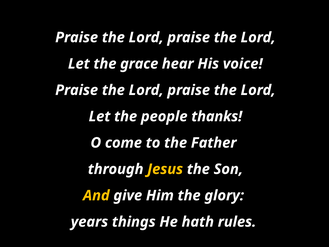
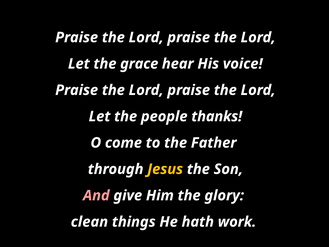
And colour: yellow -> pink
years: years -> clean
rules: rules -> work
